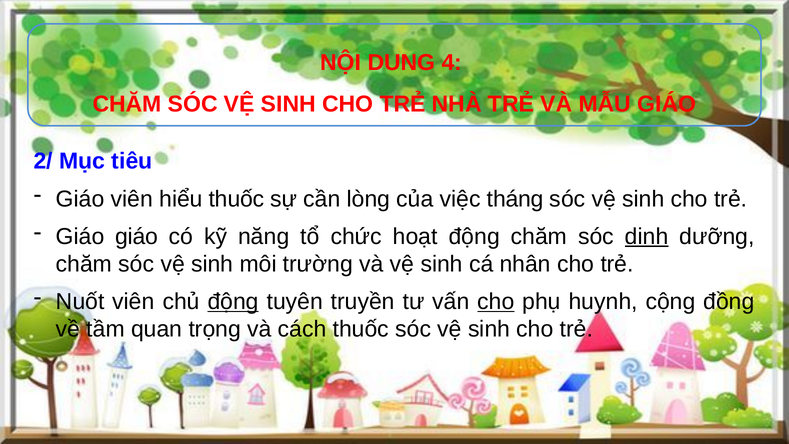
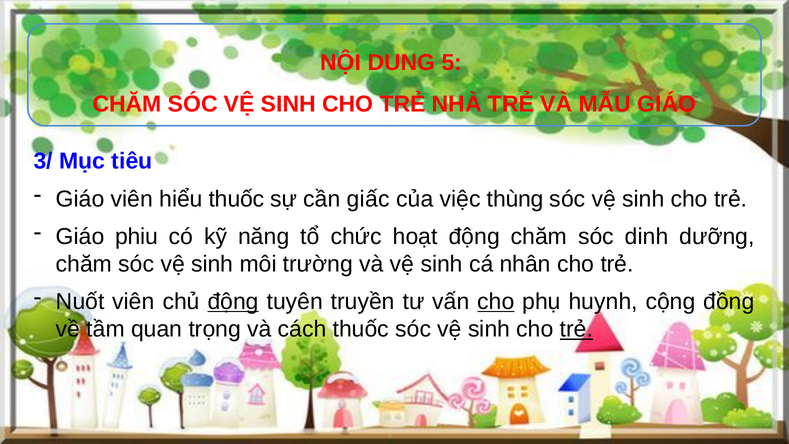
4: 4 -> 5
2/: 2/ -> 3/
lòng: lòng -> giấc
tháng: tháng -> thùng
Giáo giáo: giáo -> phiu
dinh underline: present -> none
trẻ at (576, 329) underline: none -> present
